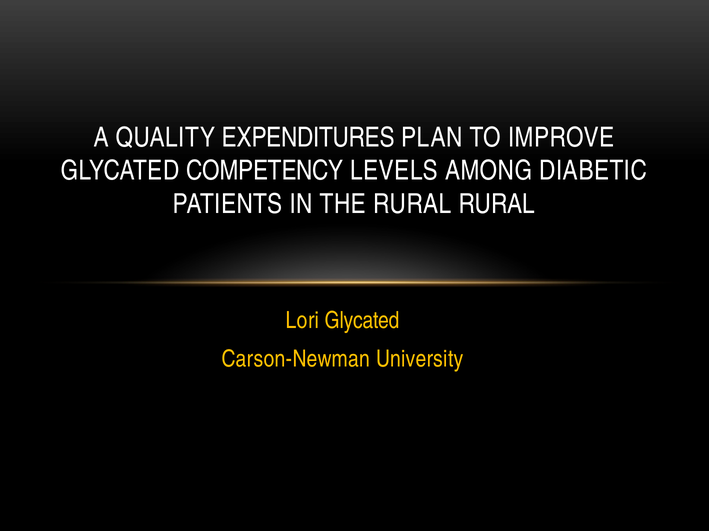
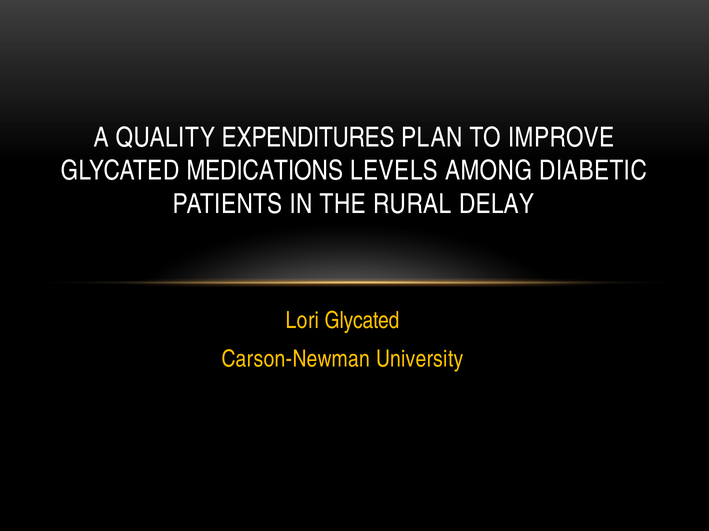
COMPETENCY: COMPETENCY -> MEDICATIONS
RURAL RURAL: RURAL -> DELAY
